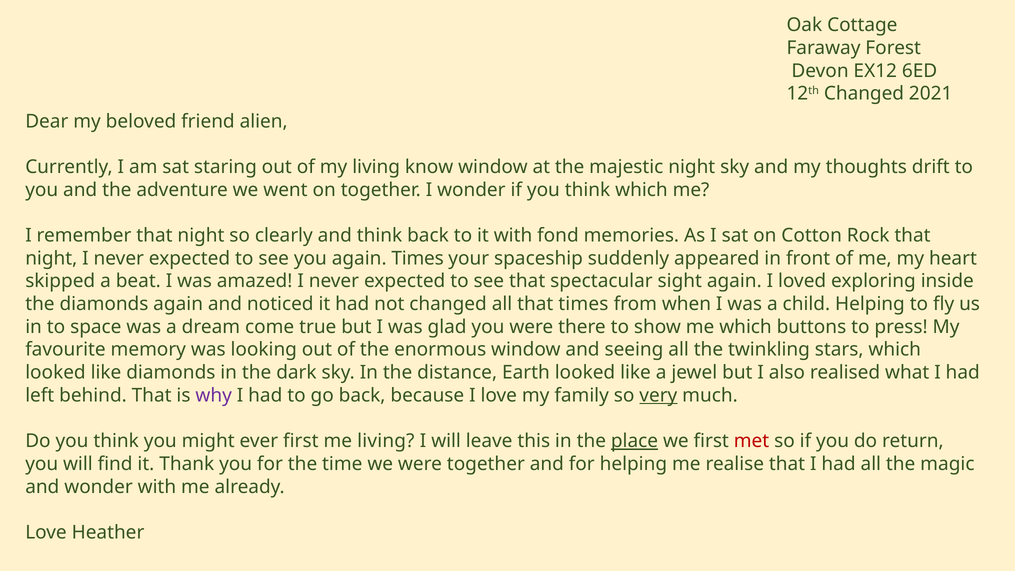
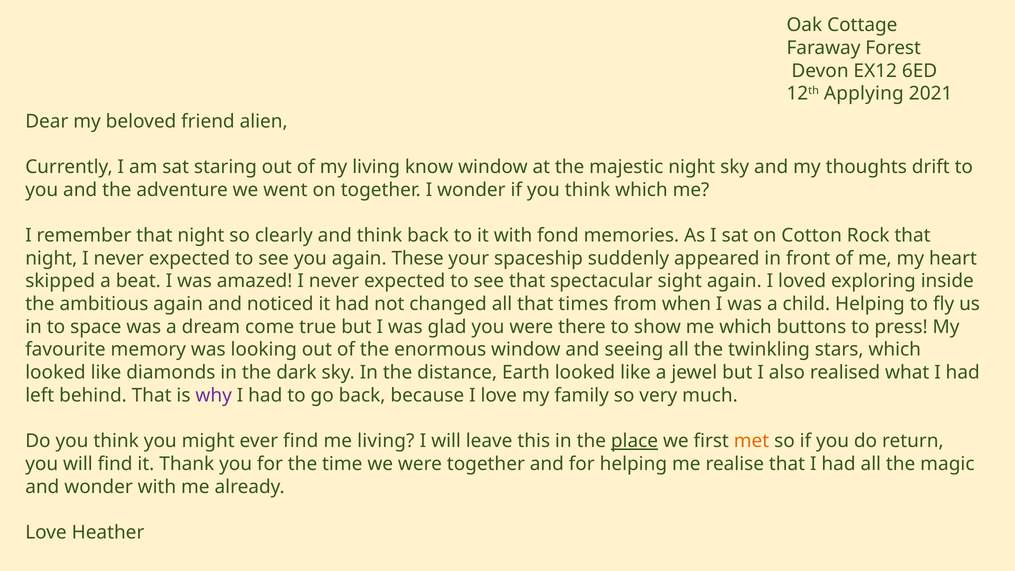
12th Changed: Changed -> Applying
again Times: Times -> These
the diamonds: diamonds -> ambitious
very underline: present -> none
ever first: first -> find
met colour: red -> orange
